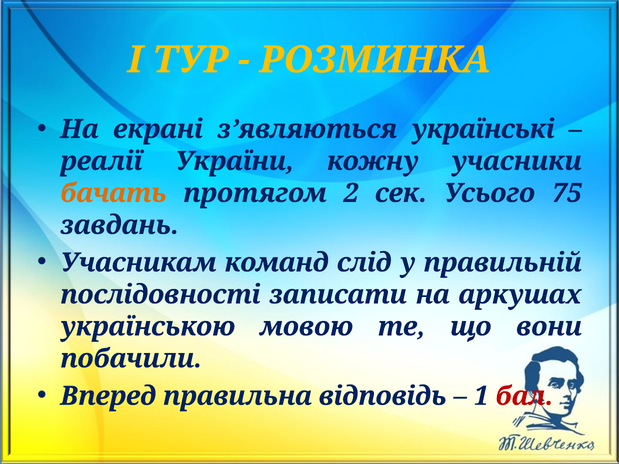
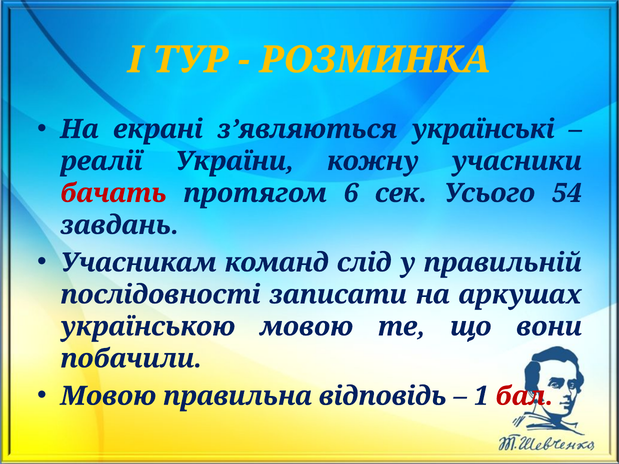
бачать colour: orange -> red
2: 2 -> 6
75: 75 -> 54
Вперед at (108, 396): Вперед -> Мовою
